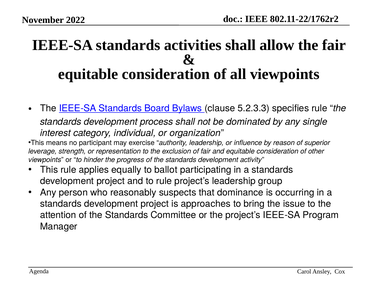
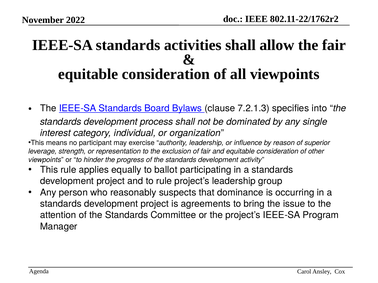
5.2.3.3: 5.2.3.3 -> 7.2.1.3
specifies rule: rule -> into
approaches: approaches -> agreements
